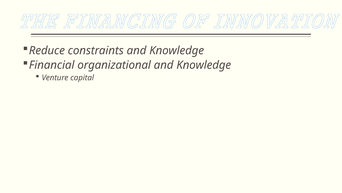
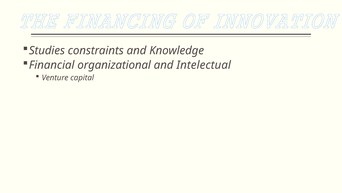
Reduce: Reduce -> Studies
Knowledge at (204, 65): Knowledge -> Intelectual
